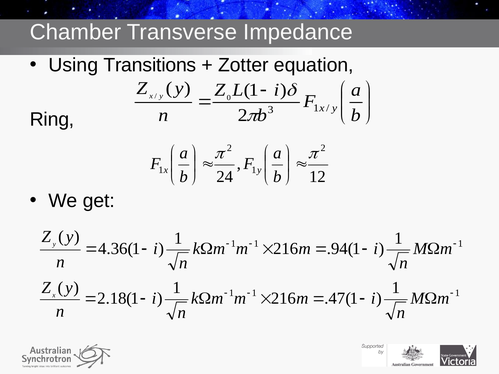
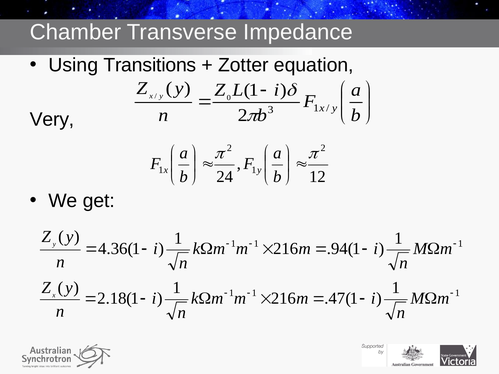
Ring: Ring -> Very
